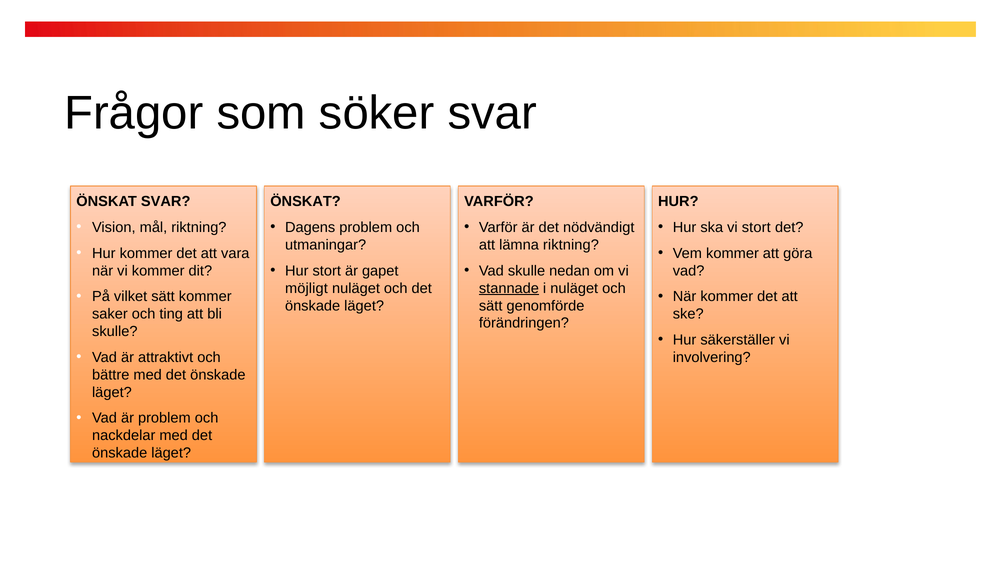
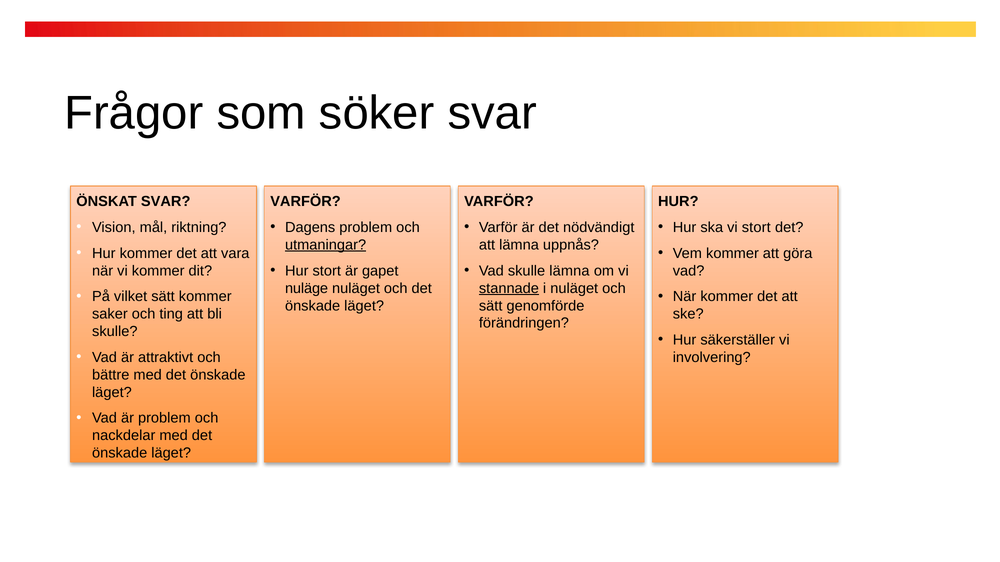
ÖNSKAT at (306, 202): ÖNSKAT -> VARFÖR
utmaningar underline: none -> present
lämna riktning: riktning -> uppnås
skulle nedan: nedan -> lämna
möjligt: möjligt -> nuläge
